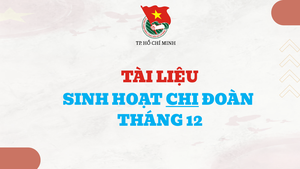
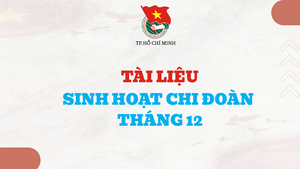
CHI underline: present -> none
